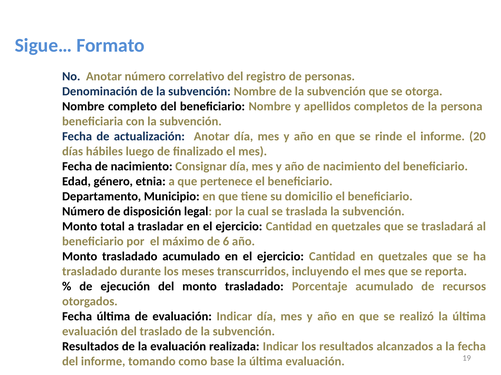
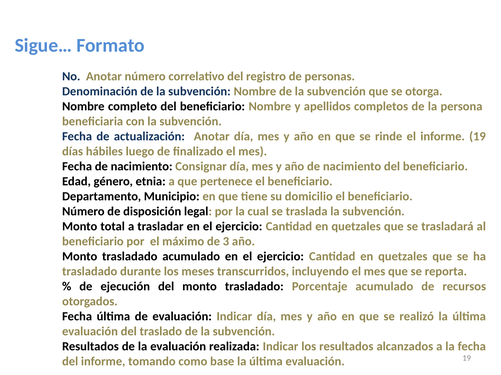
informe 20: 20 -> 19
6: 6 -> 3
